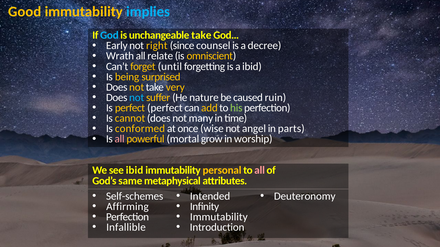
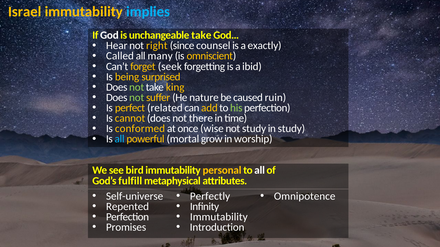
Good: Good -> Israel
God colour: light blue -> white
Early: Early -> Hear
decree: decree -> exactly
Wrath: Wrath -> Called
relate: relate -> many
until: until -> seek
not at (137, 87) colour: yellow -> light green
very: very -> king
not at (137, 98) colour: light blue -> light green
perfect perfect: perfect -> related
many: many -> there
not angel: angel -> study
in parts: parts -> study
all at (120, 139) colour: pink -> light blue
see ibid: ibid -> bird
all at (260, 171) colour: pink -> white
same: same -> fulfill
Self-schemes: Self-schemes -> Self-universe
Intended: Intended -> Perfectly
Deuteronomy: Deuteronomy -> Omnipotence
Affirming: Affirming -> Repented
Infallible: Infallible -> Promises
